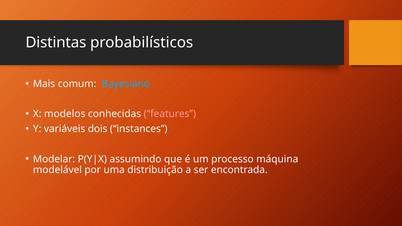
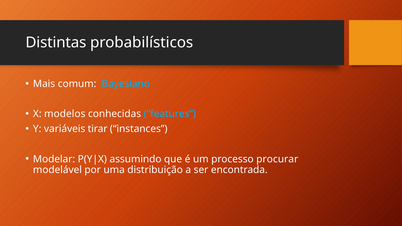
features colour: pink -> light blue
dois: dois -> tirar
máquina: máquina -> procurar
